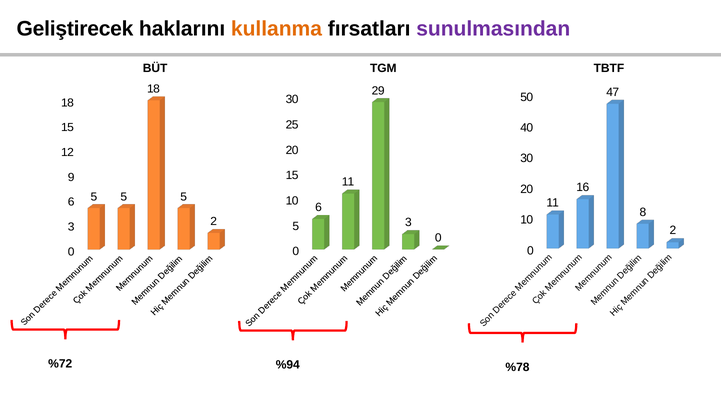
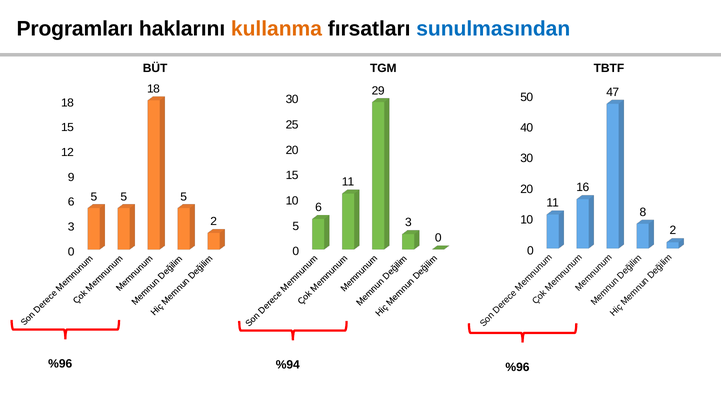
Geliştirecek: Geliştirecek -> Programları
sunulmasından colour: purple -> blue
%72 at (60, 363): %72 -> %96
%78 at (517, 367): %78 -> %96
